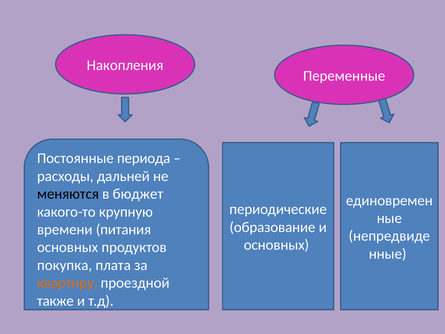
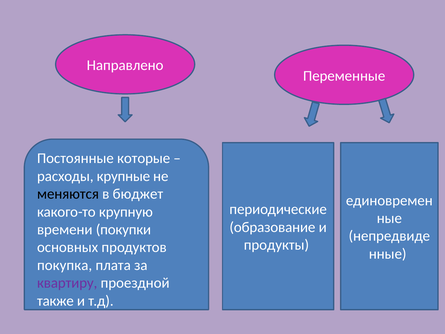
Накопления: Накопления -> Направлено
периода: периода -> которые
дальней: дальней -> крупные
питания: питания -> покупки
основных at (276, 245): основных -> продукты
квартиру colour: orange -> purple
